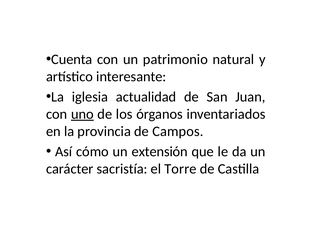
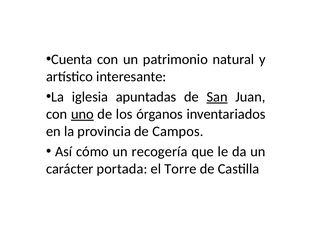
actualidad: actualidad -> apuntadas
San underline: none -> present
extensión: extensión -> recogería
sacristía: sacristía -> portada
